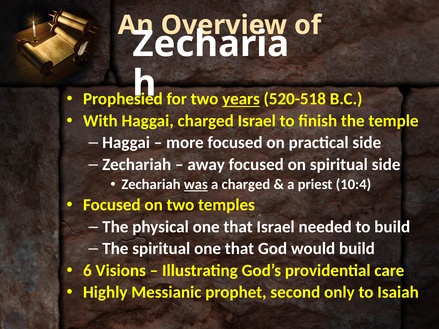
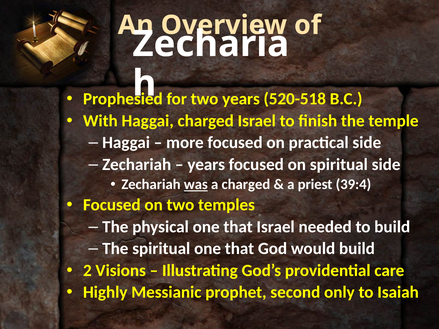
years at (241, 99) underline: present -> none
away at (206, 165): away -> years
10:4: 10:4 -> 39:4
6: 6 -> 2
